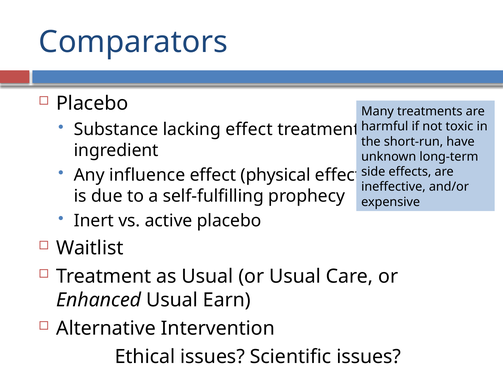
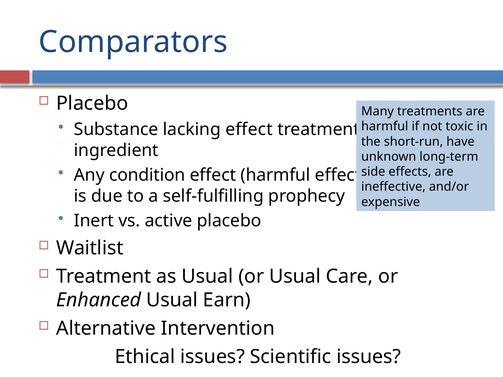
influence: influence -> condition
effect physical: physical -> harmful
